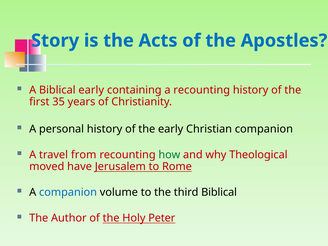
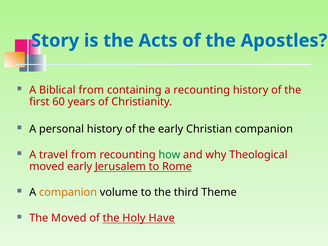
Biblical early: early -> from
35: 35 -> 60
moved have: have -> early
companion at (68, 192) colour: blue -> orange
third Biblical: Biblical -> Theme
The Author: Author -> Moved
Peter: Peter -> Have
